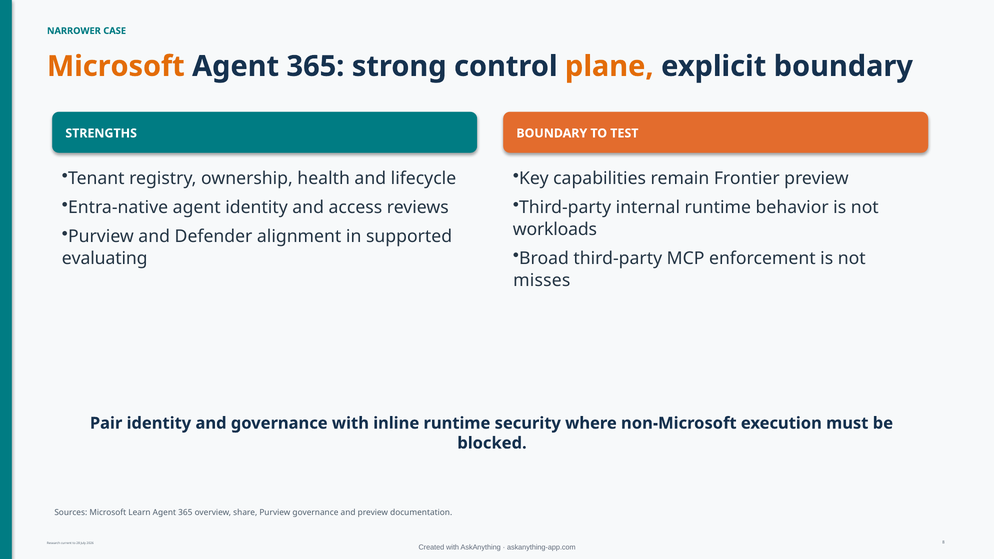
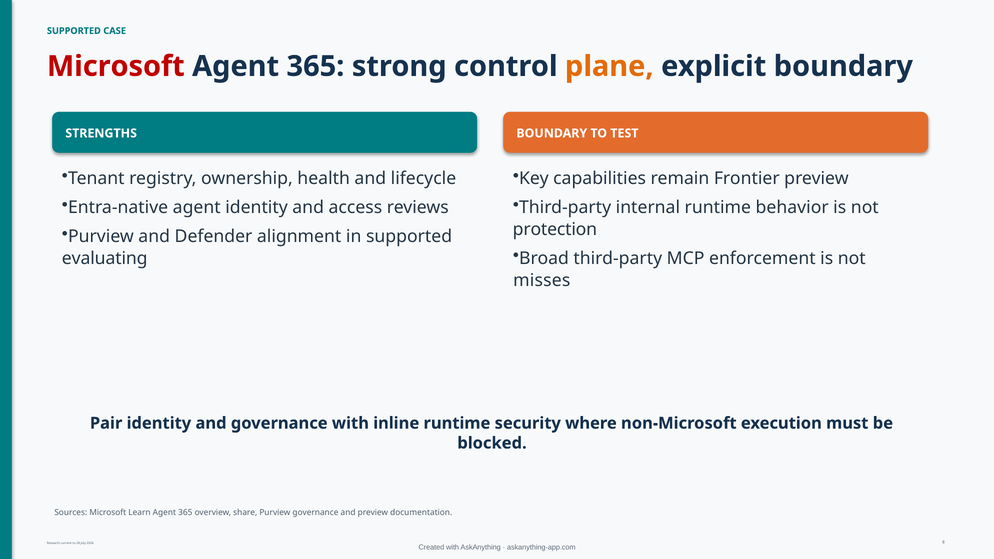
NARROWER at (74, 31): NARROWER -> SUPPORTED
Microsoft at (116, 66) colour: orange -> red
workloads: workloads -> protection
